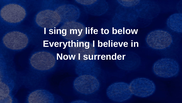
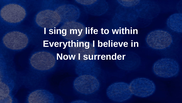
below: below -> within
